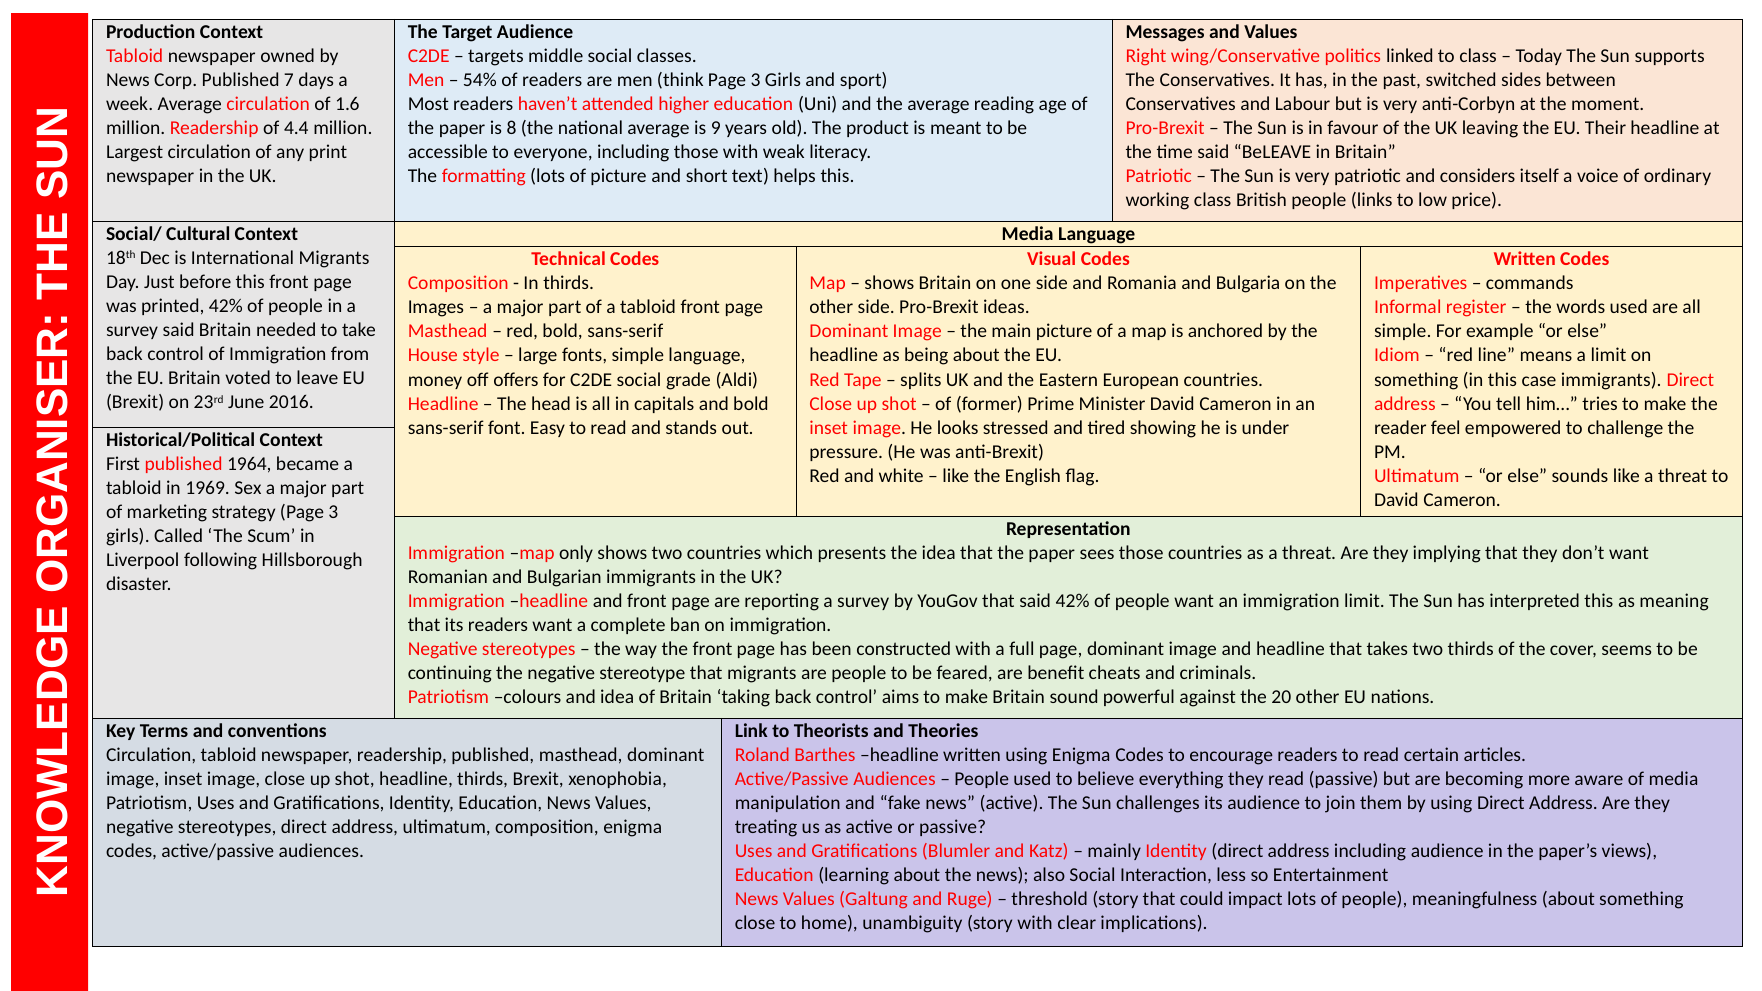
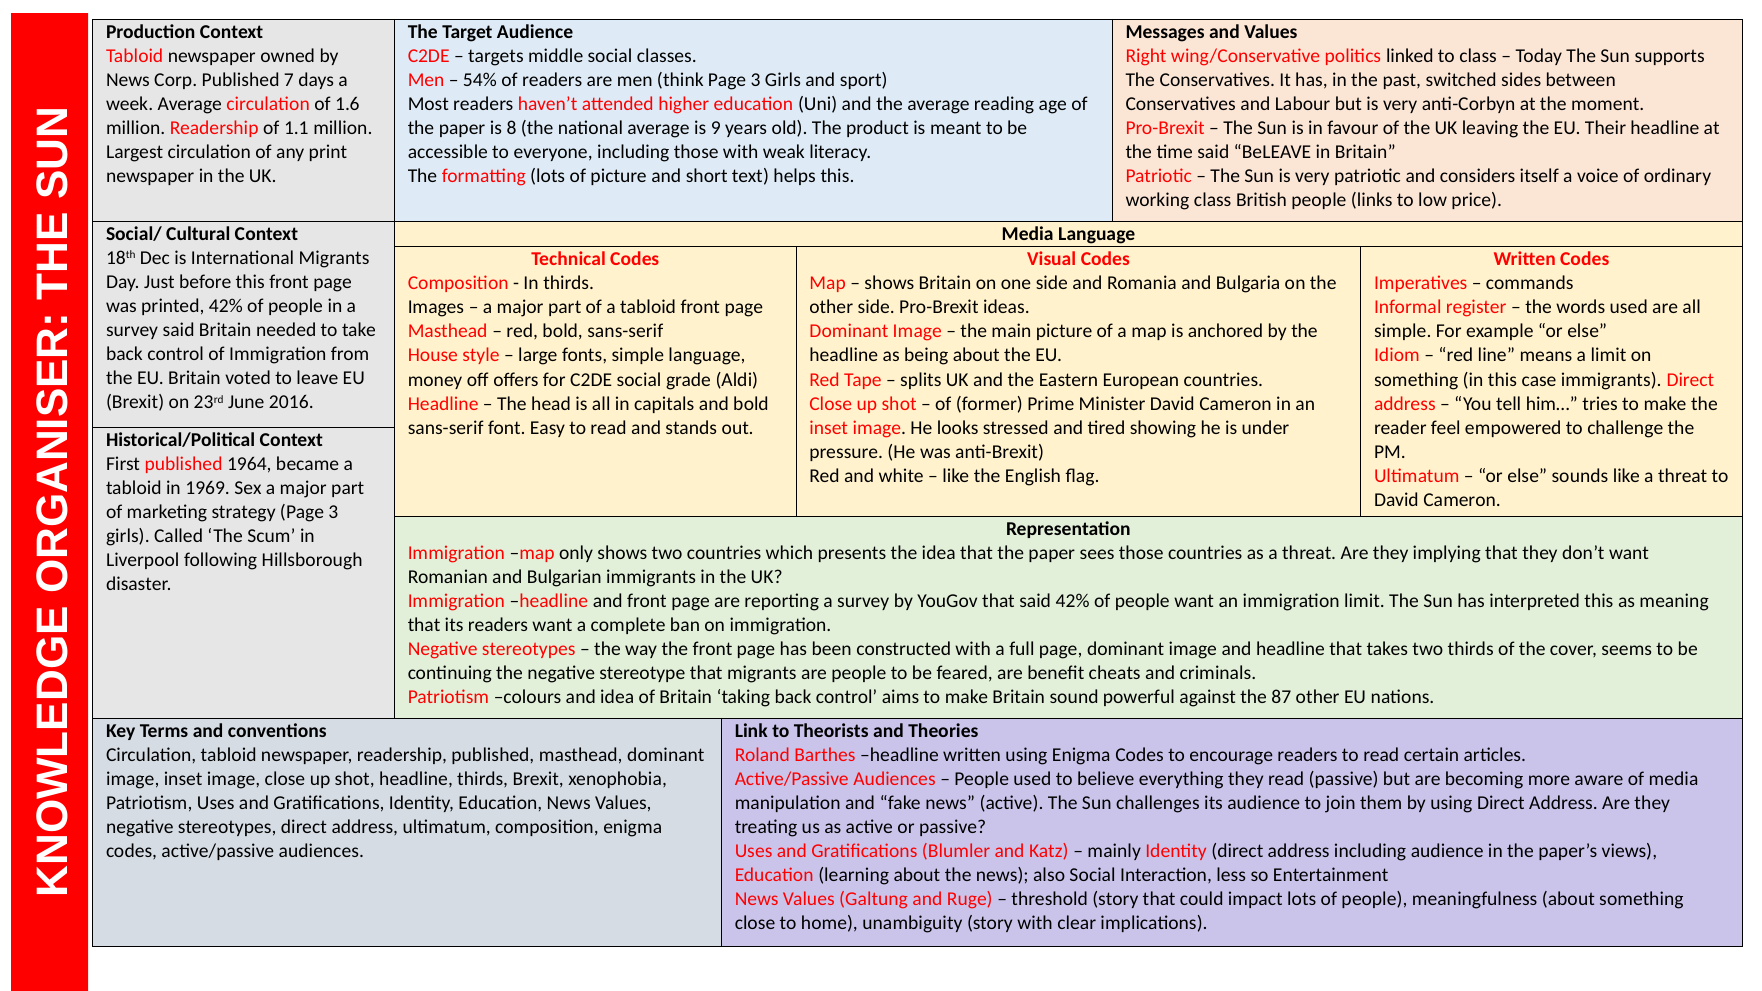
4.4: 4.4 -> 1.1
20: 20 -> 87
